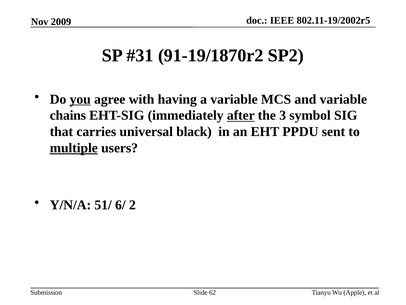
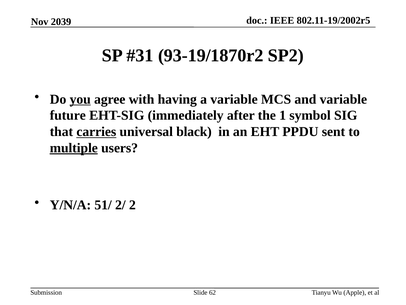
2009: 2009 -> 2039
91-19/1870r2: 91-19/1870r2 -> 93-19/1870r2
chains: chains -> future
after underline: present -> none
3: 3 -> 1
carries underline: none -> present
6/: 6/ -> 2/
